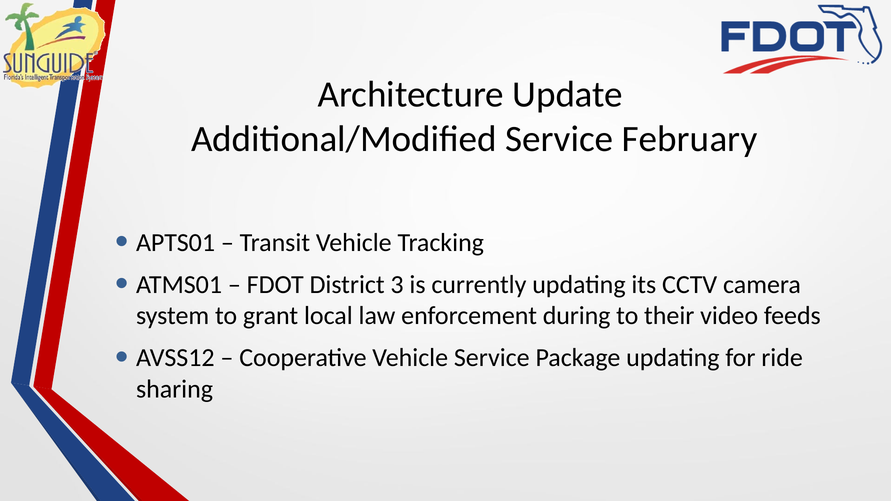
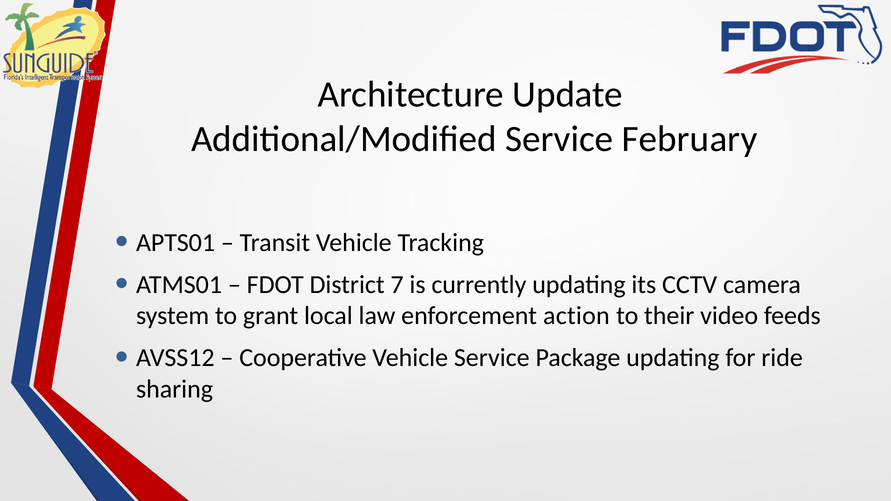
3: 3 -> 7
during: during -> action
